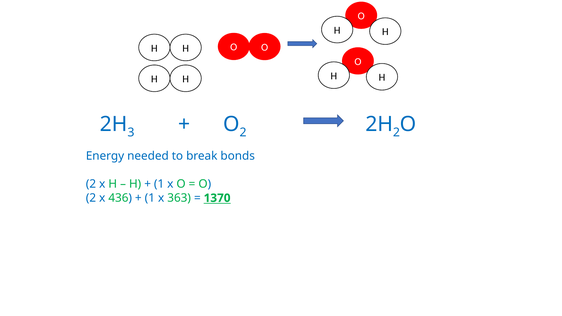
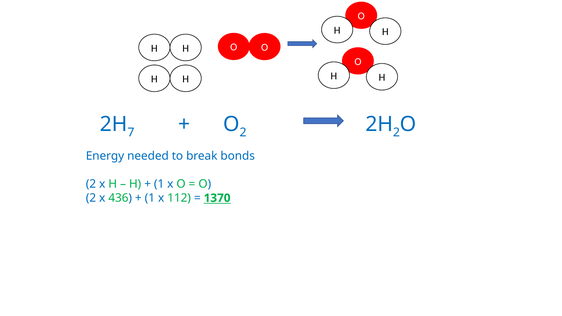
3: 3 -> 7
363: 363 -> 112
